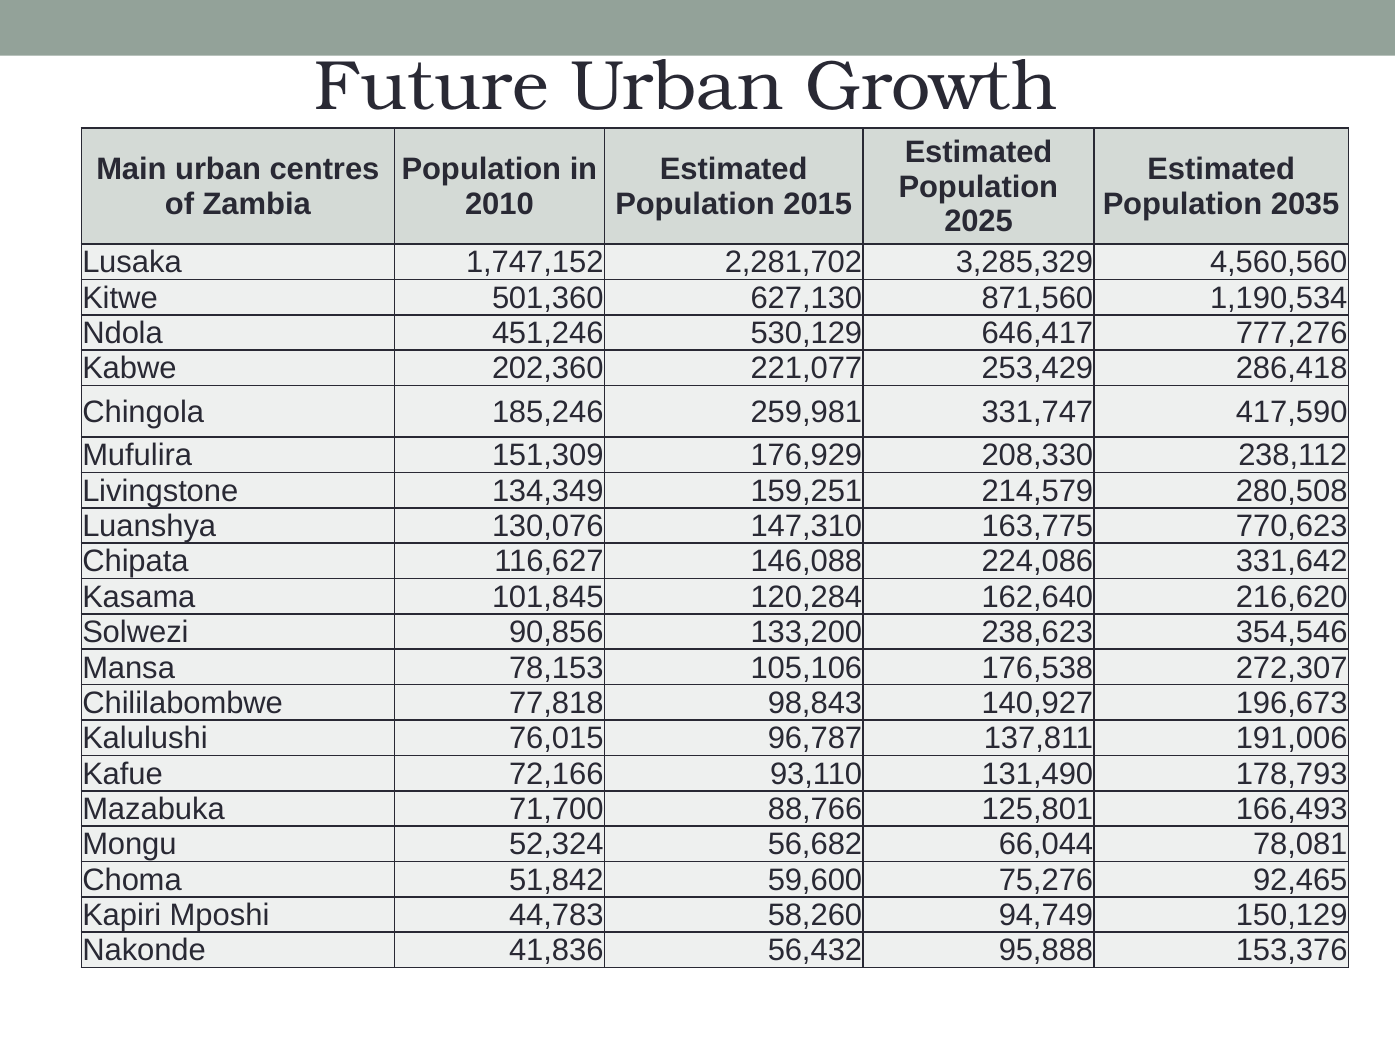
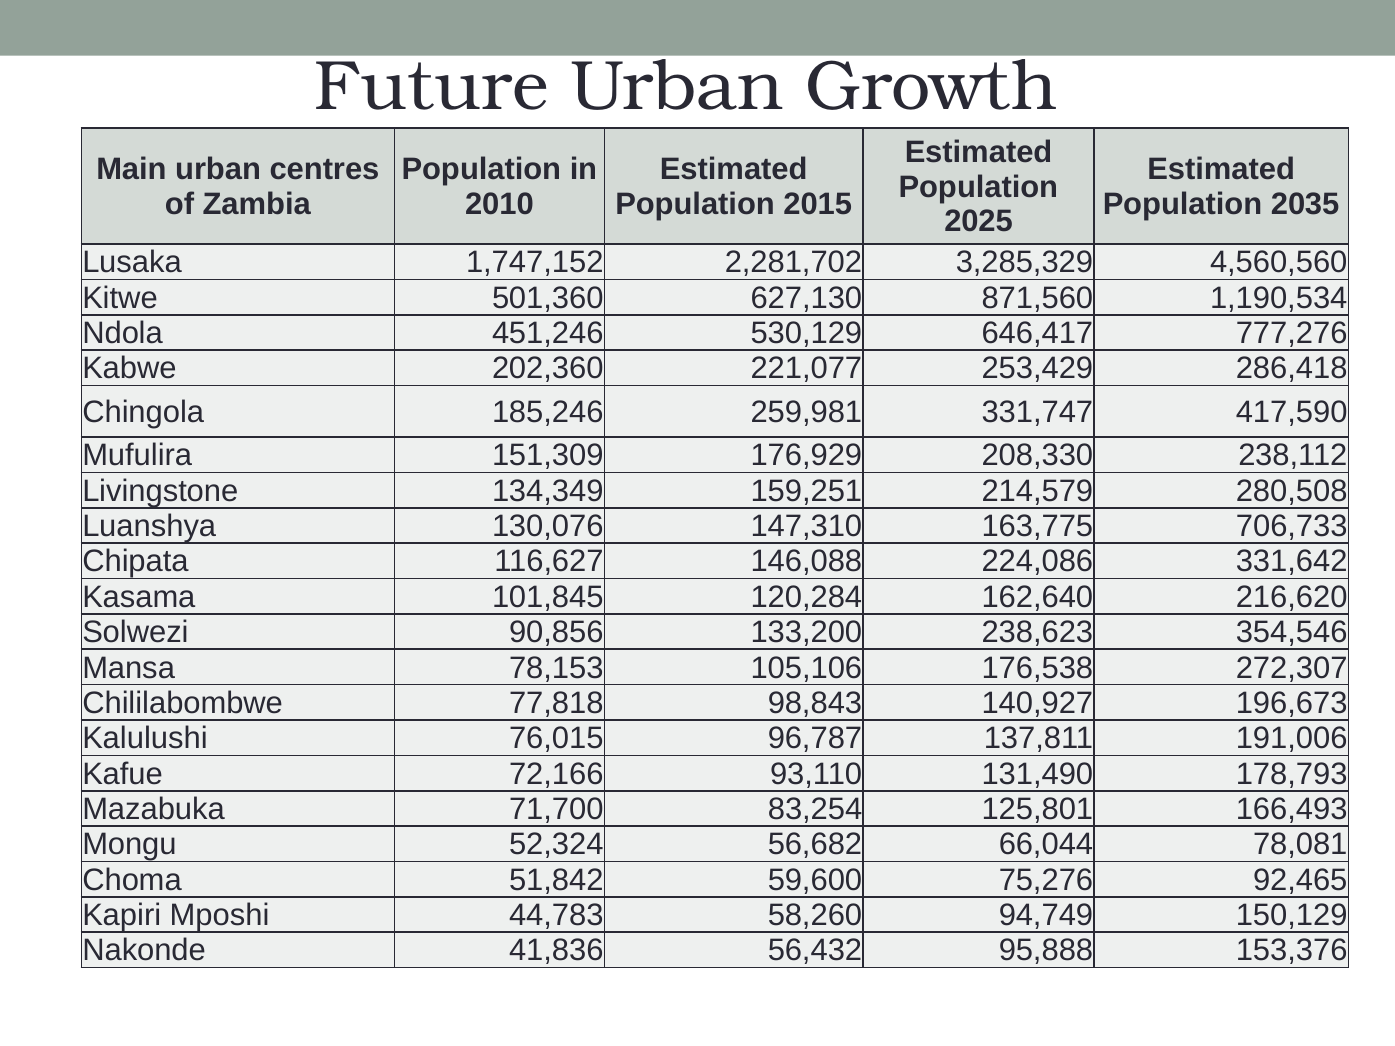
770,623: 770,623 -> 706,733
88,766: 88,766 -> 83,254
